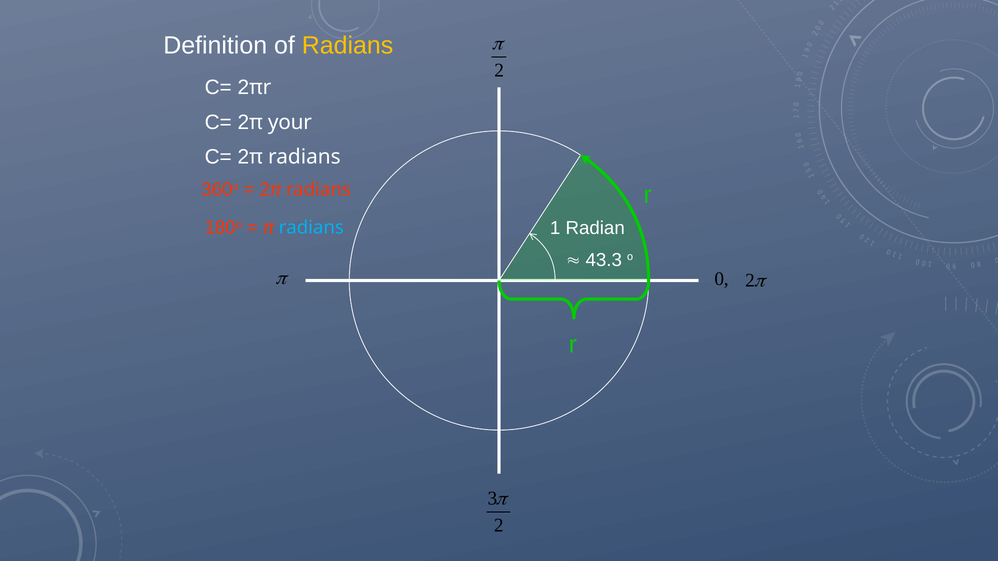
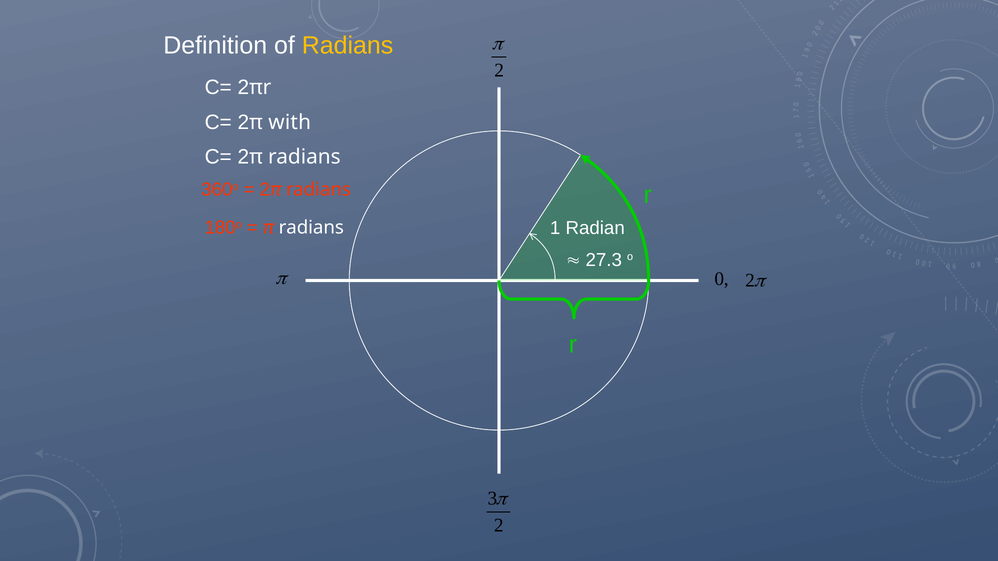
your: your -> with
radians at (311, 228) colour: light blue -> white
43.3: 43.3 -> 27.3
